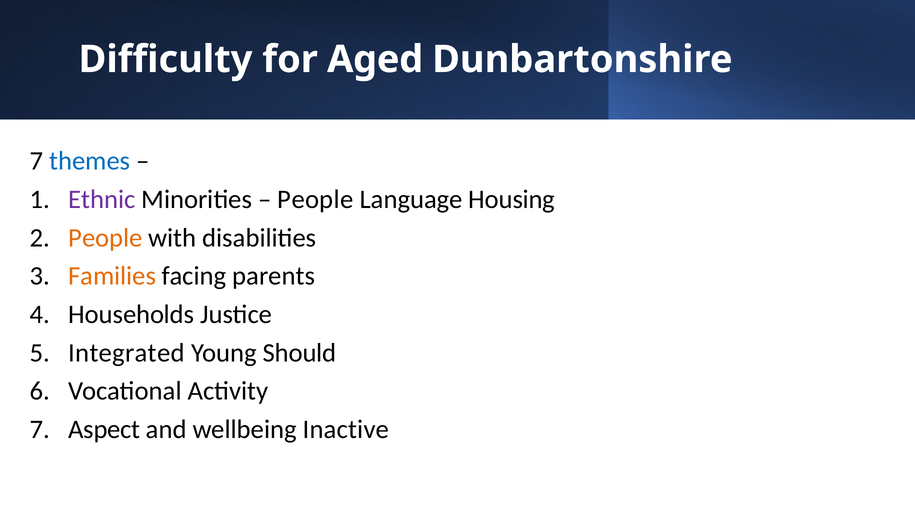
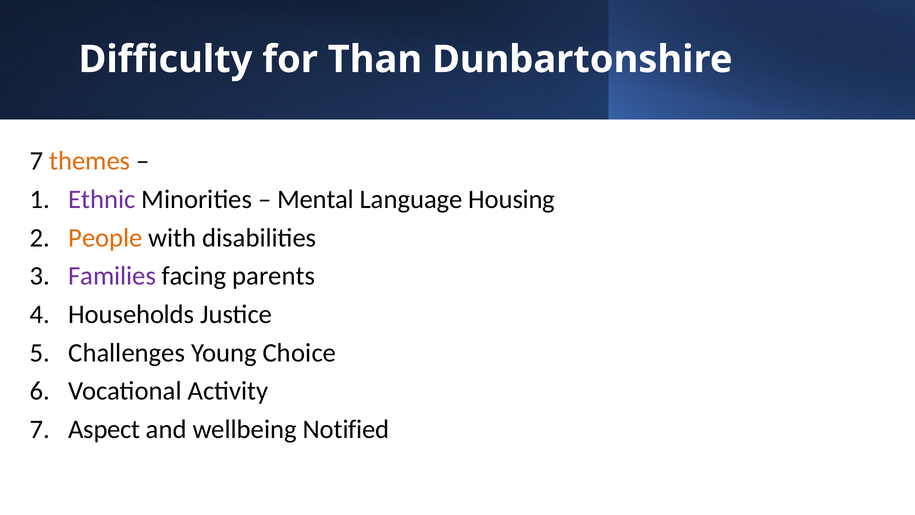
Aged: Aged -> Than
themes colour: blue -> orange
People at (315, 199): People -> Mental
Families colour: orange -> purple
Integrated: Integrated -> Challenges
Should: Should -> Choice
Inactive: Inactive -> Notified
